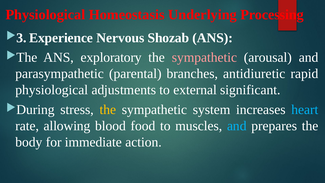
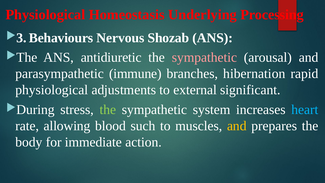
Experience: Experience -> Behaviours
exploratory: exploratory -> antidiuretic
parental: parental -> immune
antidiuretic: antidiuretic -> hibernation
the at (108, 110) colour: yellow -> light green
food: food -> such
and at (237, 126) colour: light blue -> yellow
